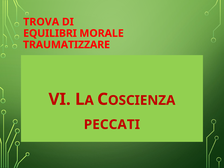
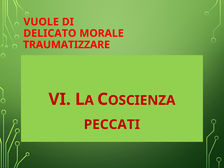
TROVA: TROVA -> VUOLE
EQUILIBRI: EQUILIBRI -> DELICATO
